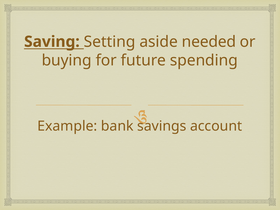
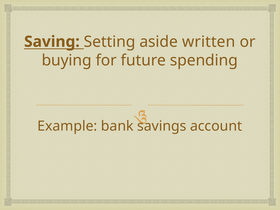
needed: needed -> written
